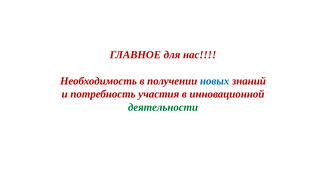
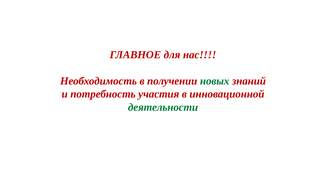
новых colour: blue -> green
